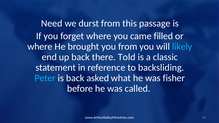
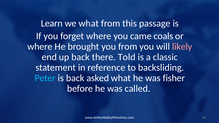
Need: Need -> Learn
we durst: durst -> what
filled: filled -> coals
likely colour: light blue -> pink
